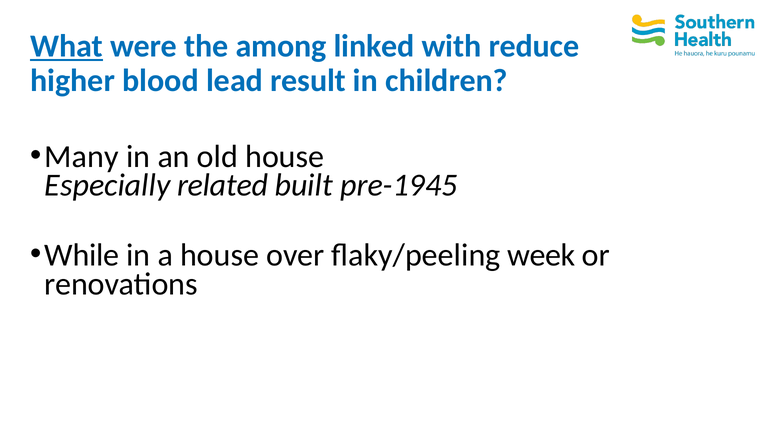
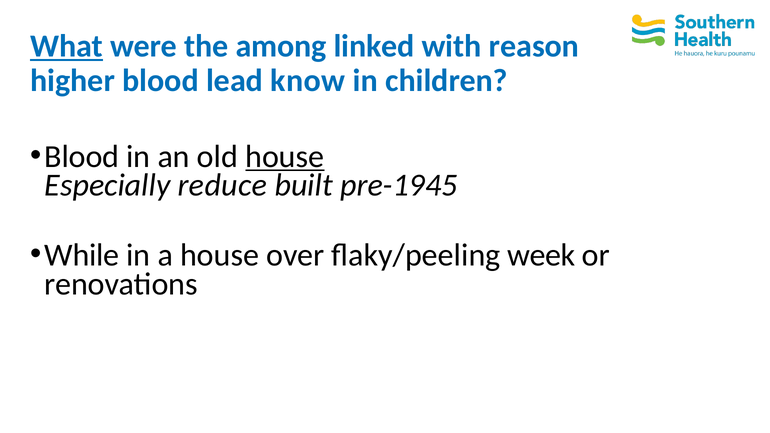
reduce: reduce -> reason
result: result -> know
Many at (82, 157): Many -> Blood
house at (285, 157) underline: none -> present
related: related -> reduce
